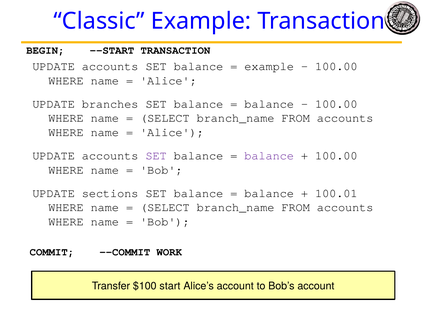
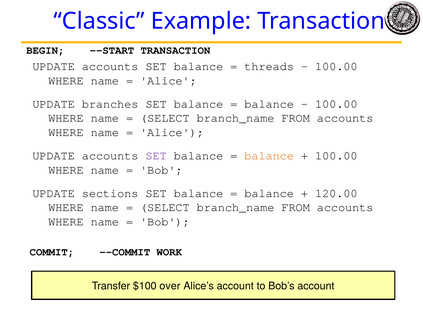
example at (269, 66): example -> threads
balance at (269, 156) colour: purple -> orange
100.01: 100.01 -> 120.00
start: start -> over
